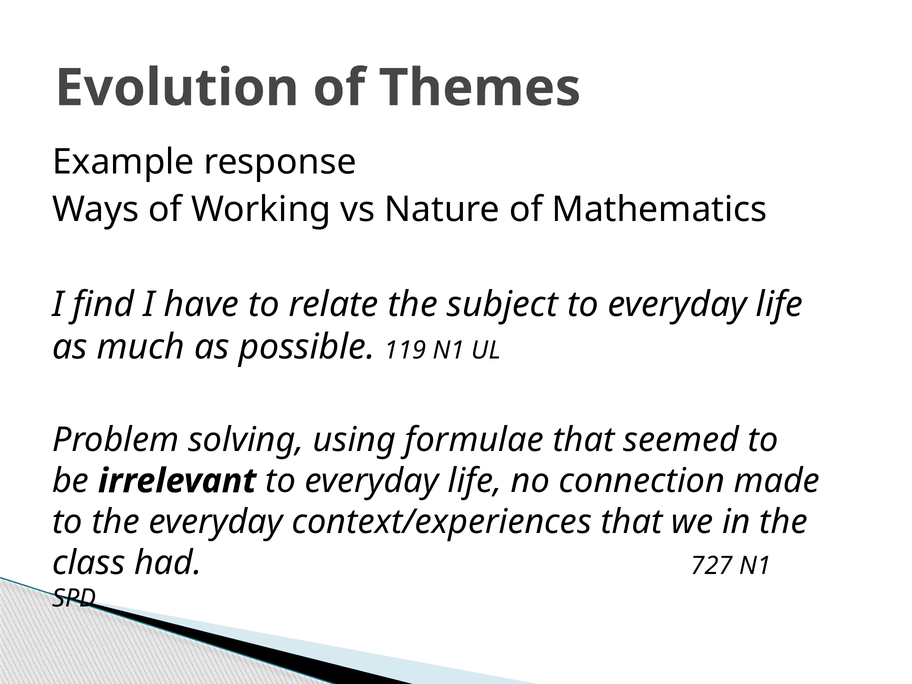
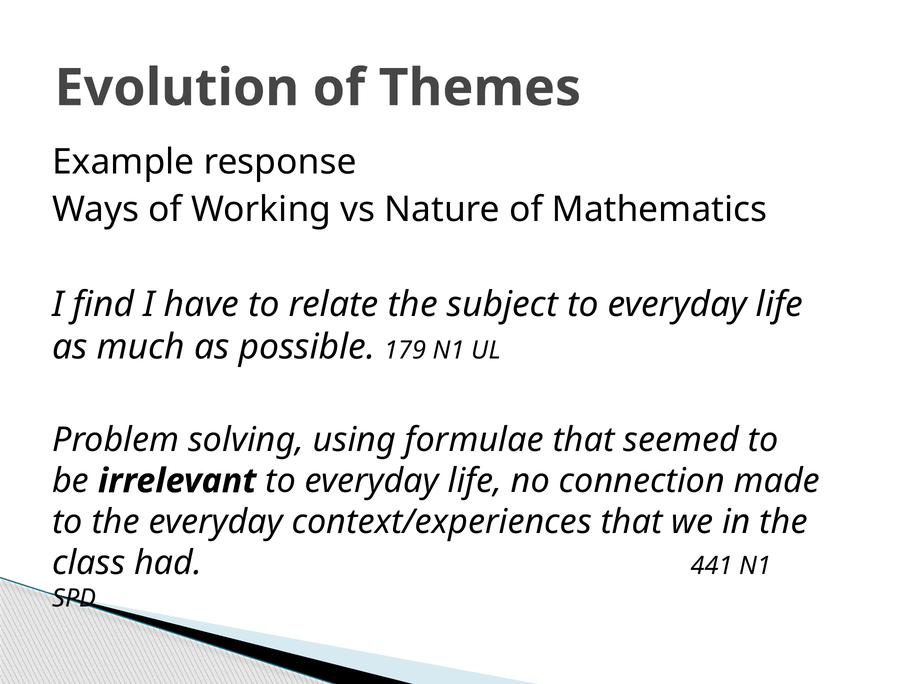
119: 119 -> 179
727: 727 -> 441
